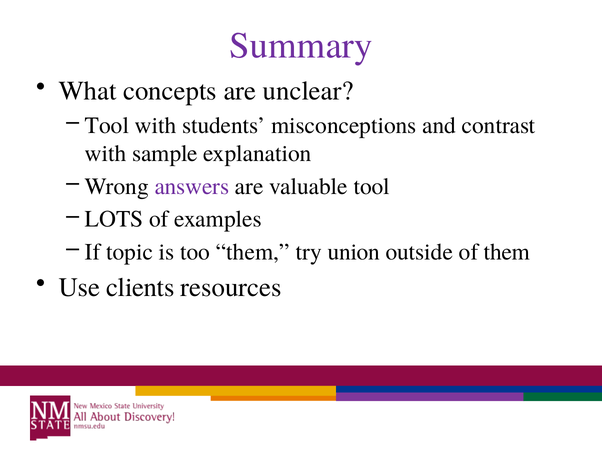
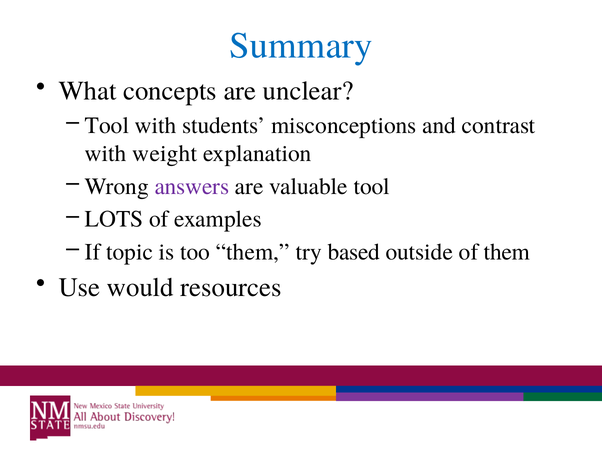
Summary colour: purple -> blue
sample: sample -> weight
union: union -> based
clients: clients -> would
